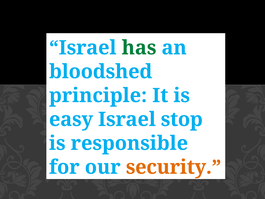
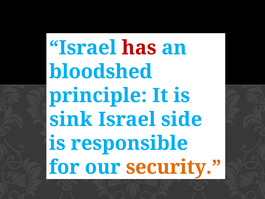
has colour: green -> red
easy: easy -> sink
stop: stop -> side
